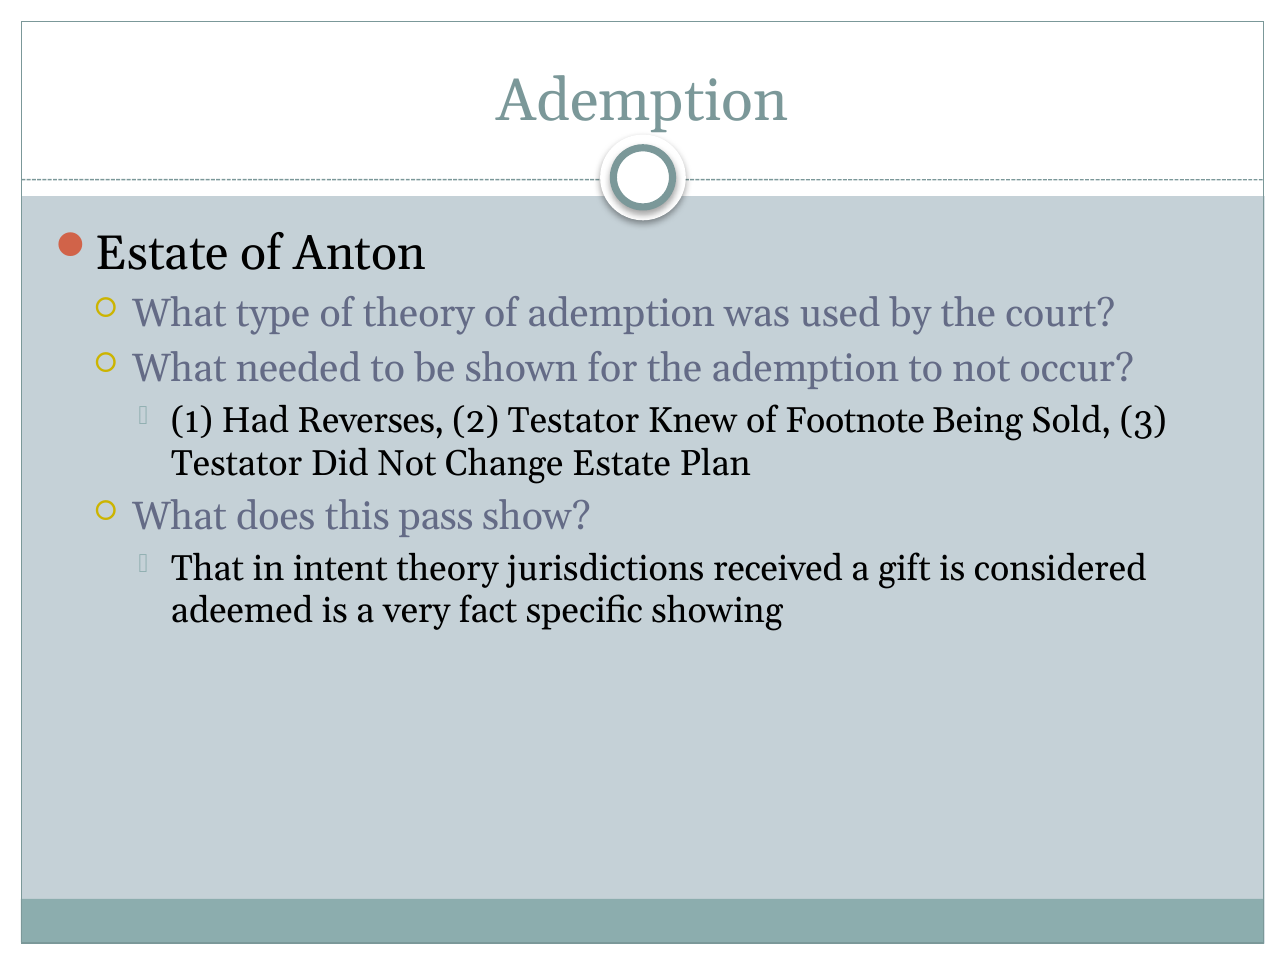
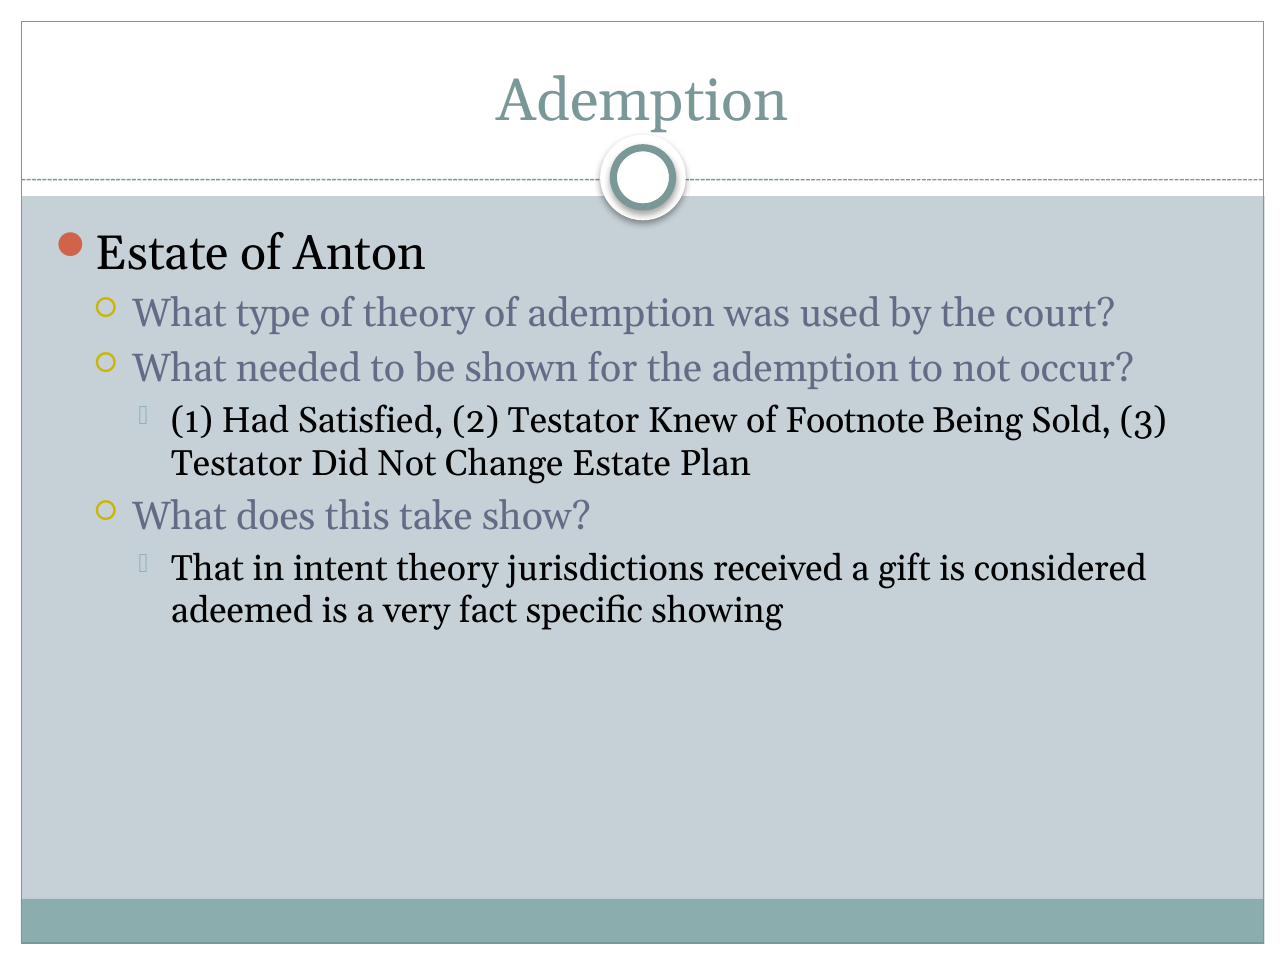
Reverses: Reverses -> Satisfied
pass: pass -> take
